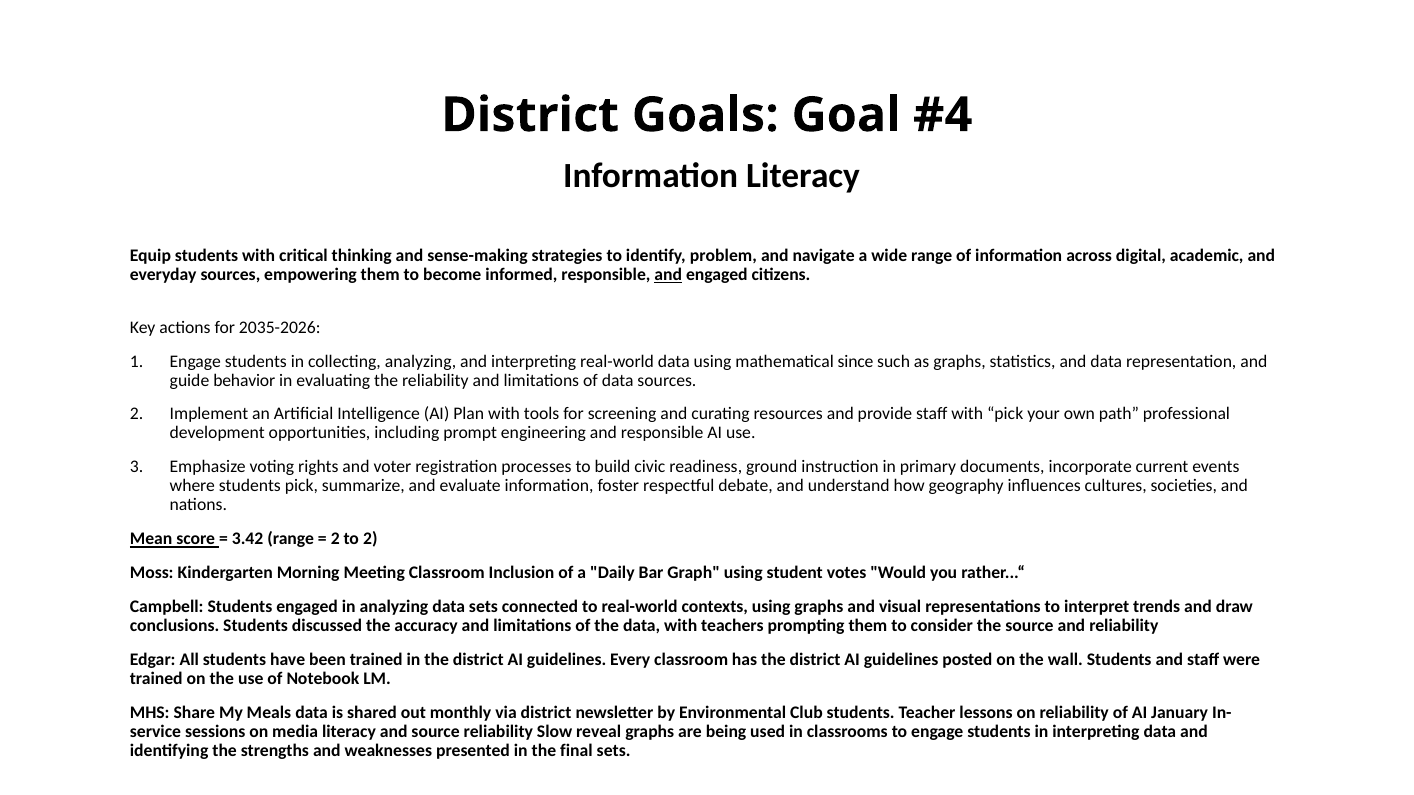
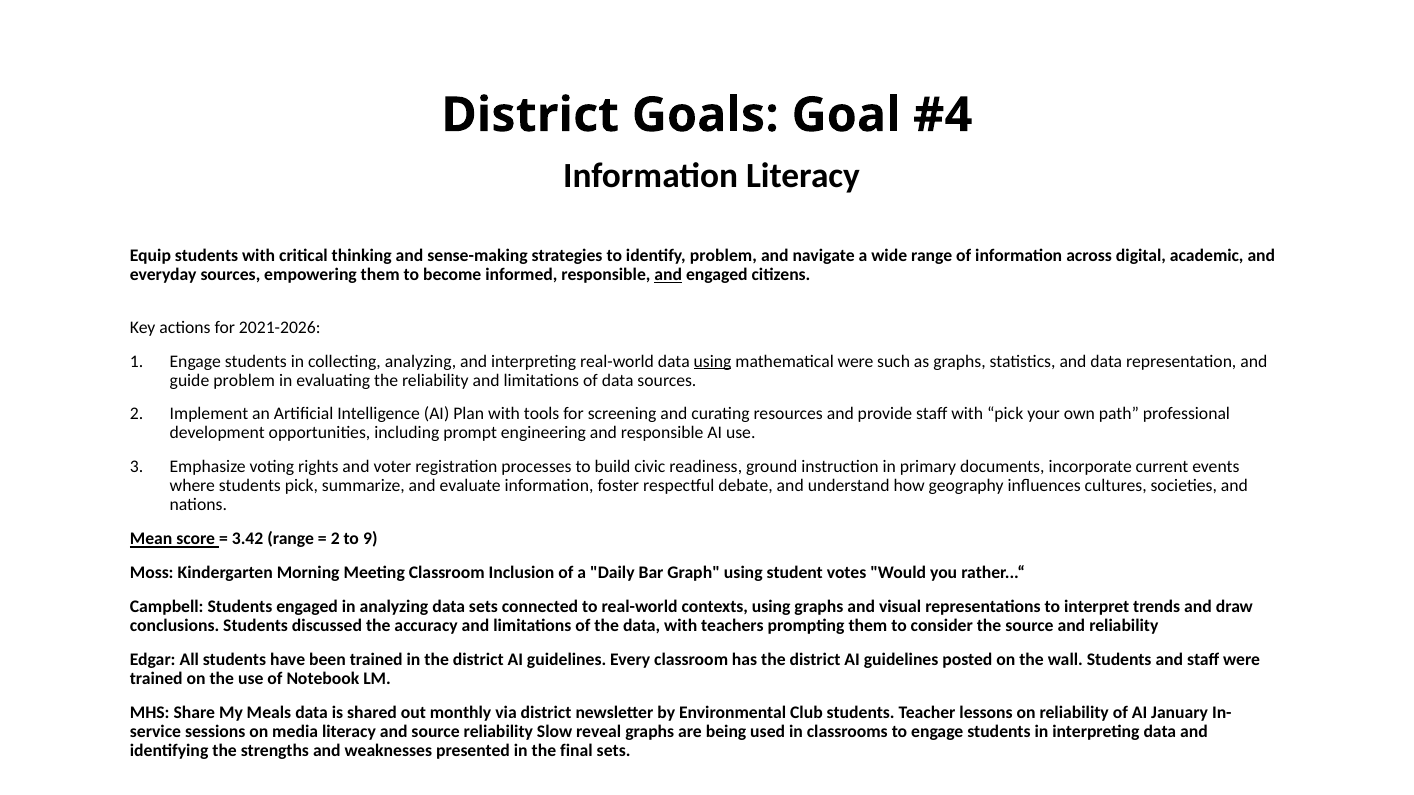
2035-2026: 2035-2026 -> 2021-2026
using at (713, 361) underline: none -> present
mathematical since: since -> were
guide behavior: behavior -> problem
to 2: 2 -> 9
